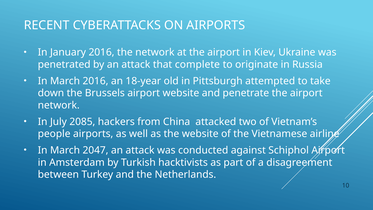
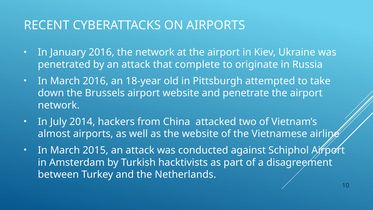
2085: 2085 -> 2014
people: people -> almost
2047: 2047 -> 2015
